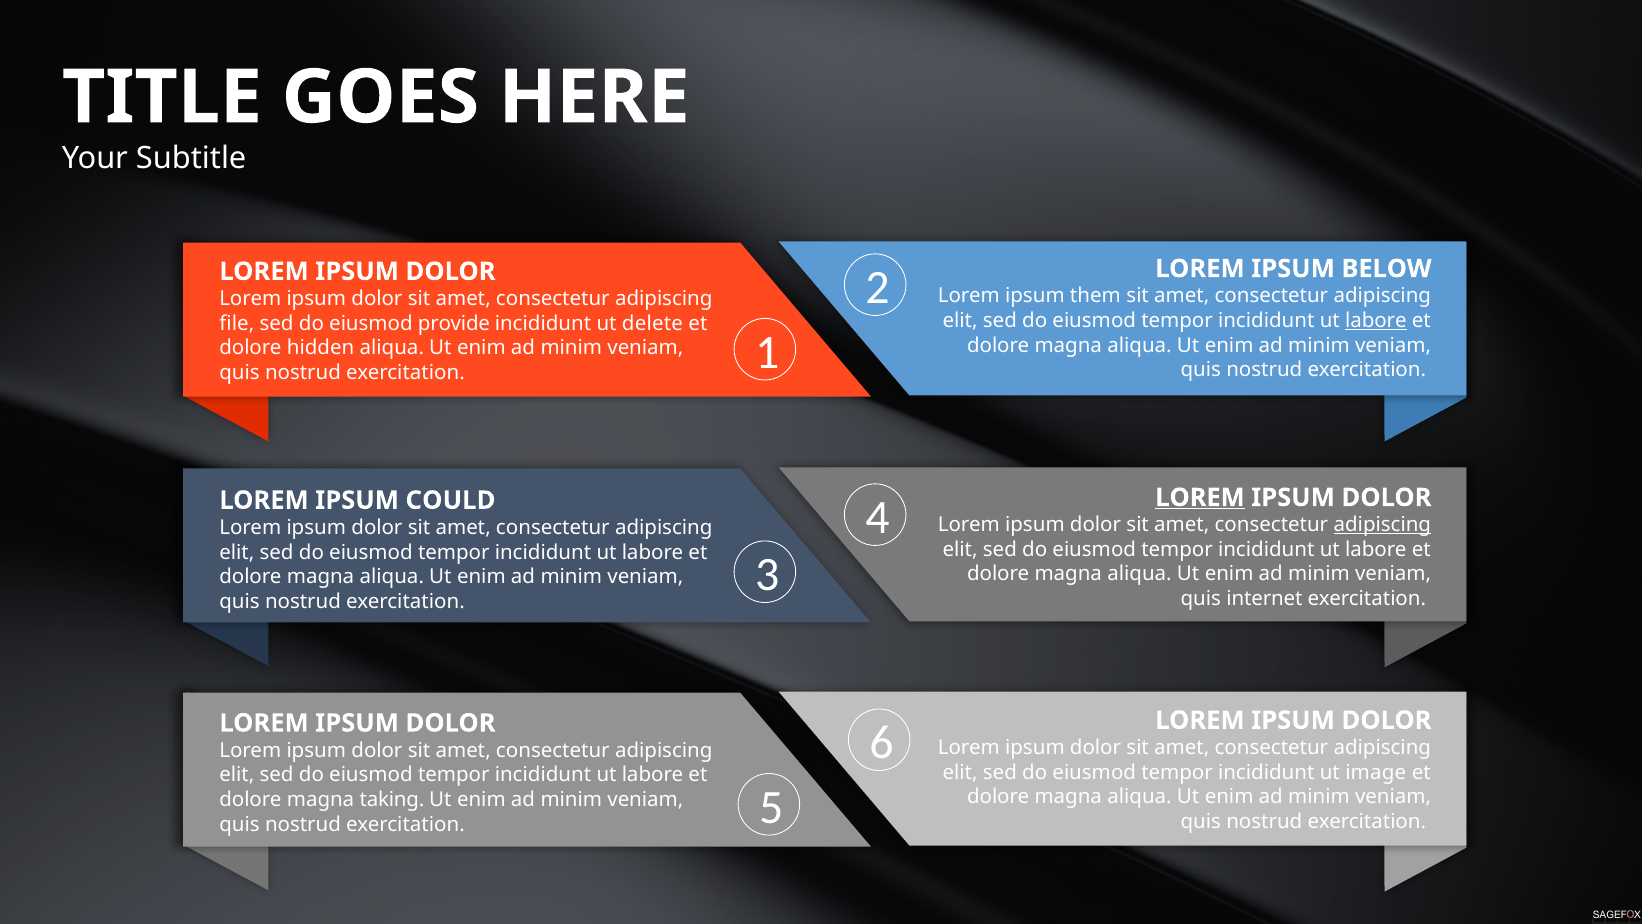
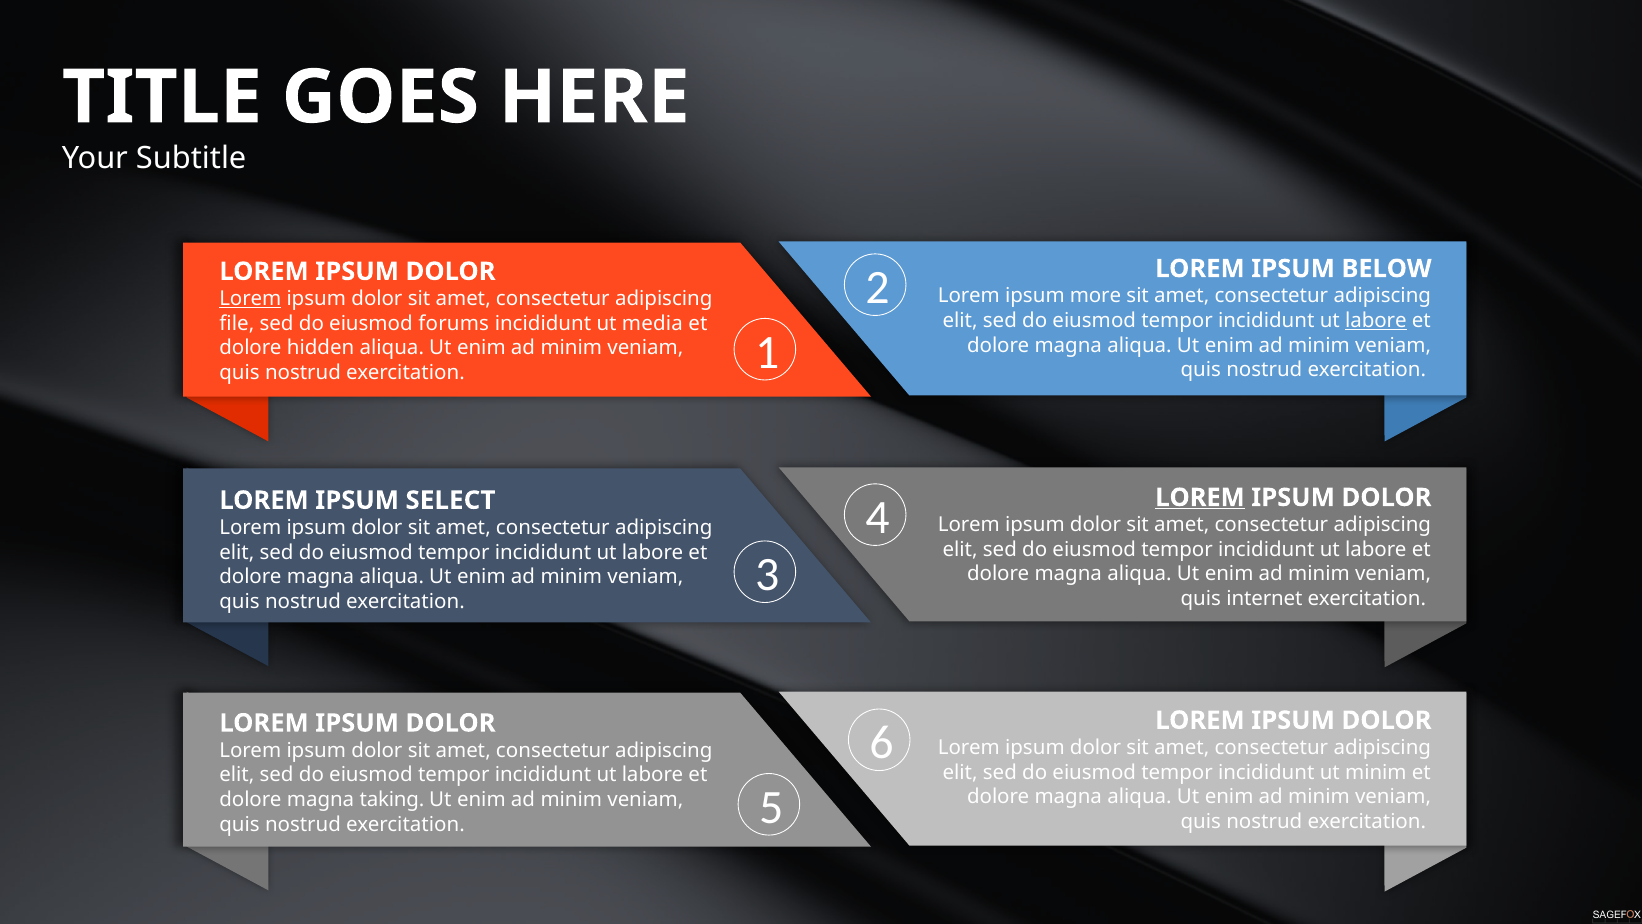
them: them -> more
Lorem at (250, 299) underline: none -> present
provide: provide -> forums
delete: delete -> media
COULD: COULD -> SELECT
adipiscing at (1382, 525) underline: present -> none
ut image: image -> minim
